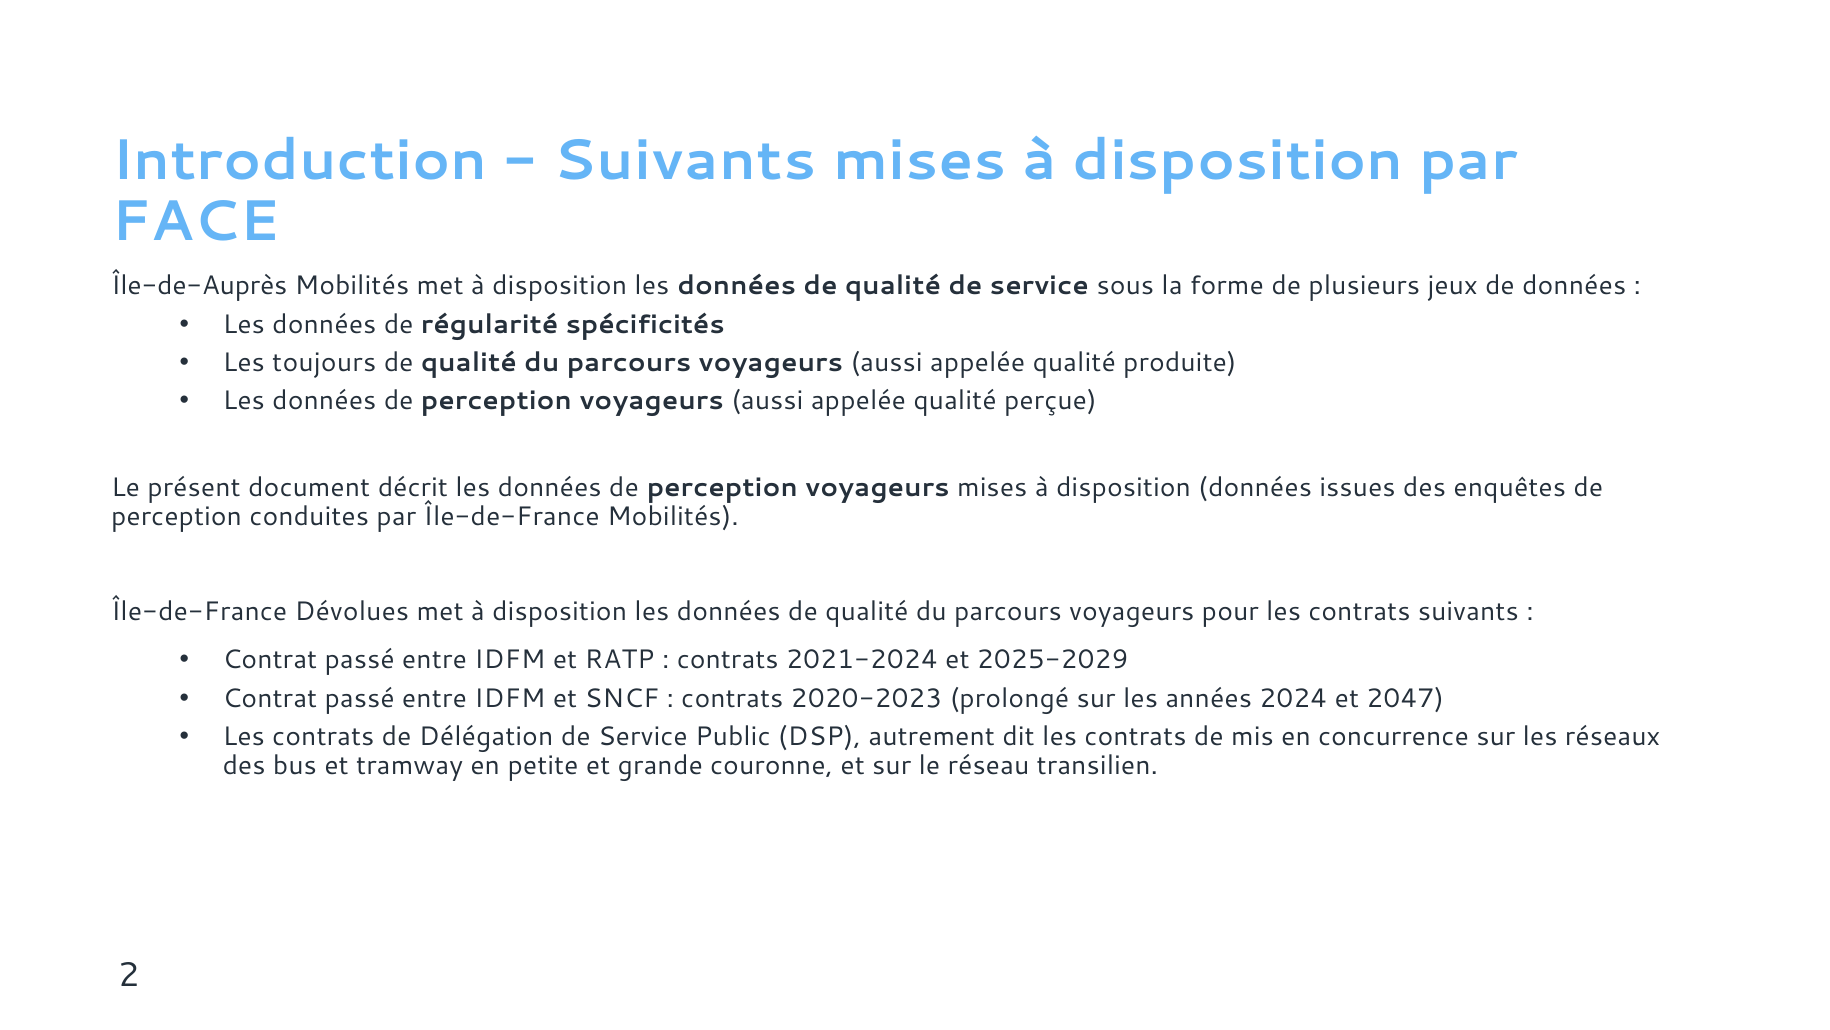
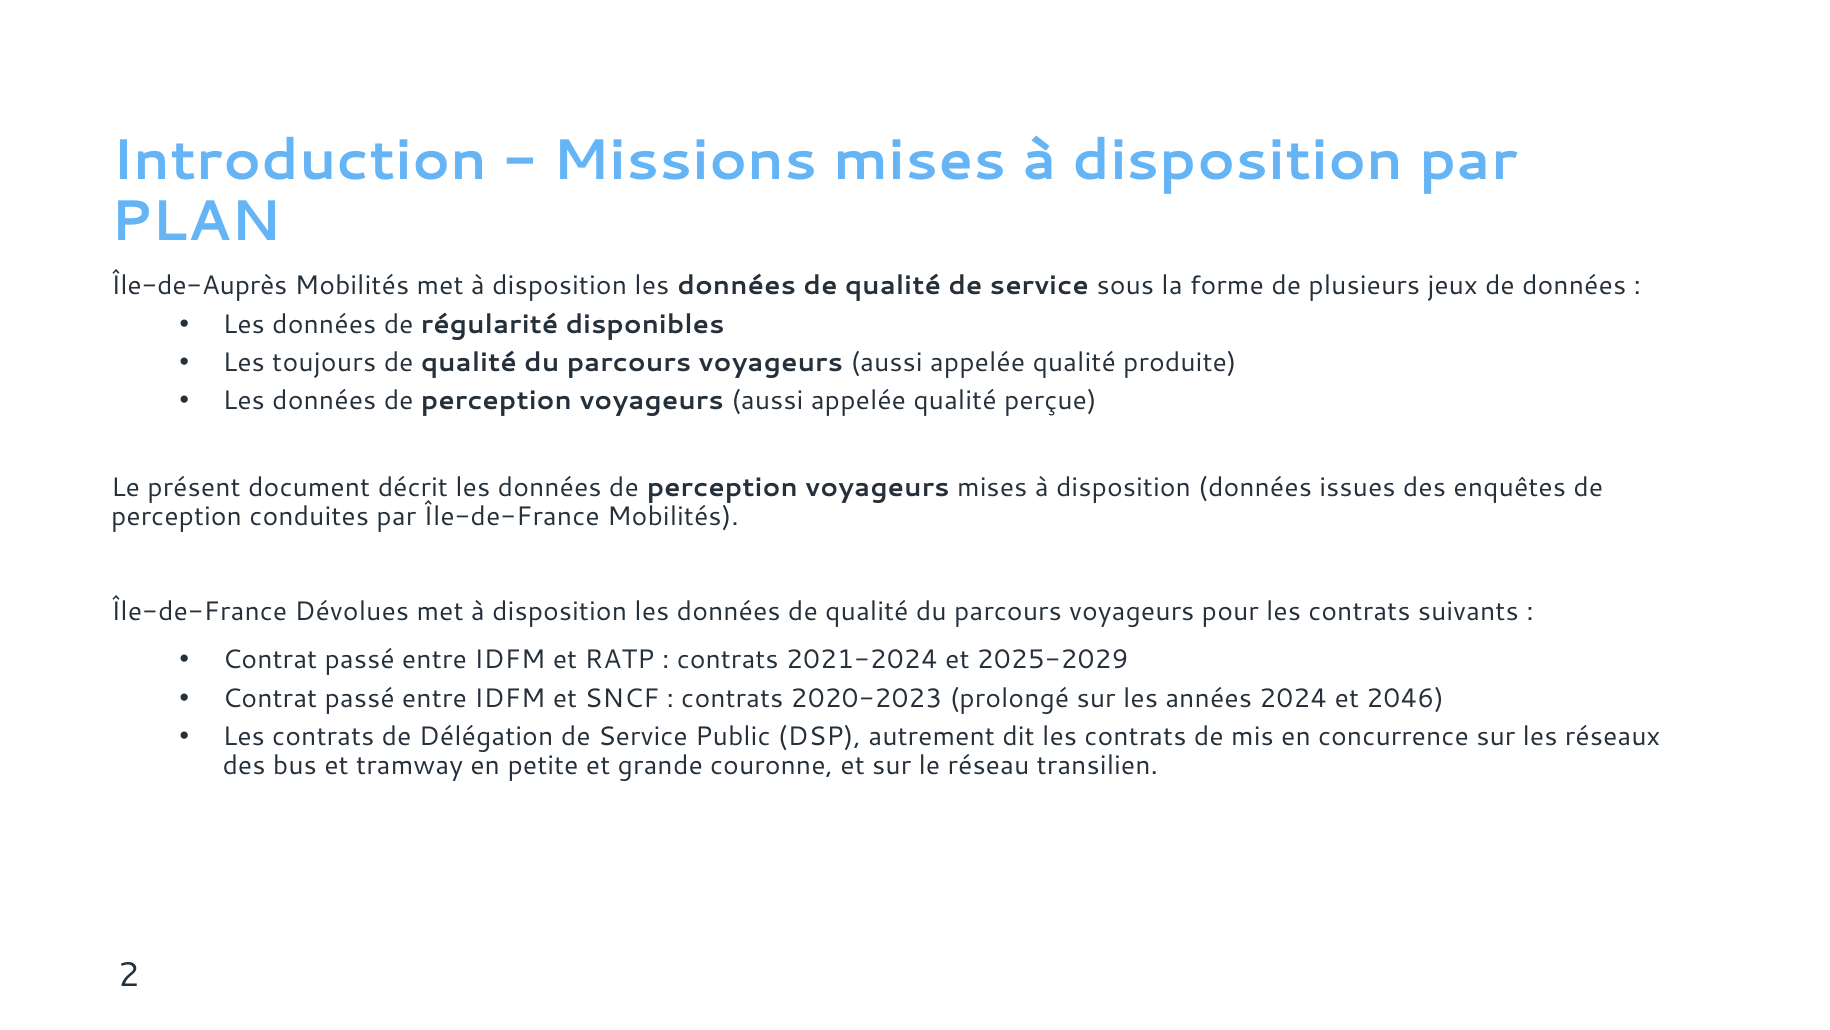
Suivants at (685, 160): Suivants -> Missions
FACE: FACE -> PLAN
spécificités: spécificités -> disponibles
2047: 2047 -> 2046
